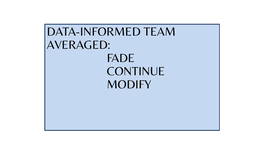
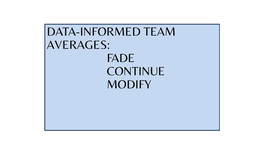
AVERAGED: AVERAGED -> AVERAGES
